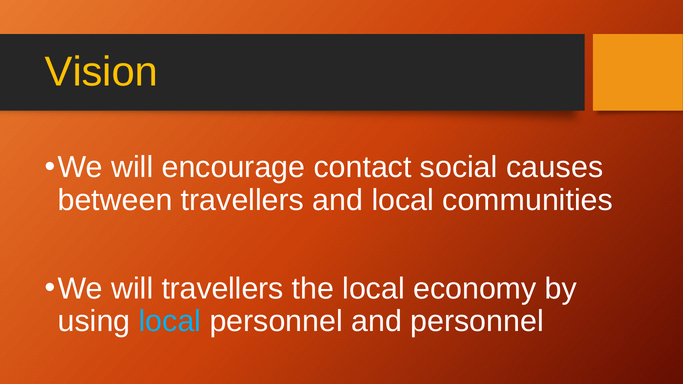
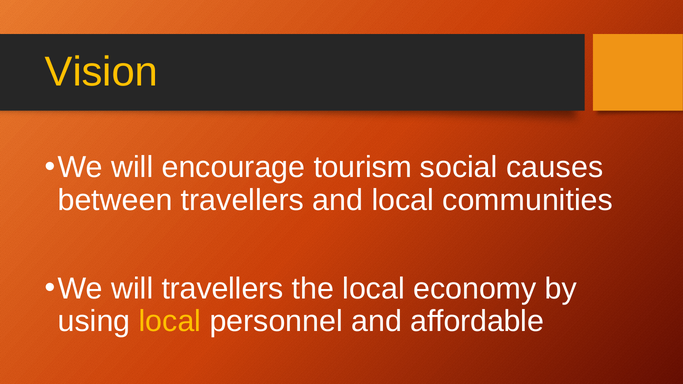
contact: contact -> tourism
local at (170, 322) colour: light blue -> yellow
and personnel: personnel -> affordable
